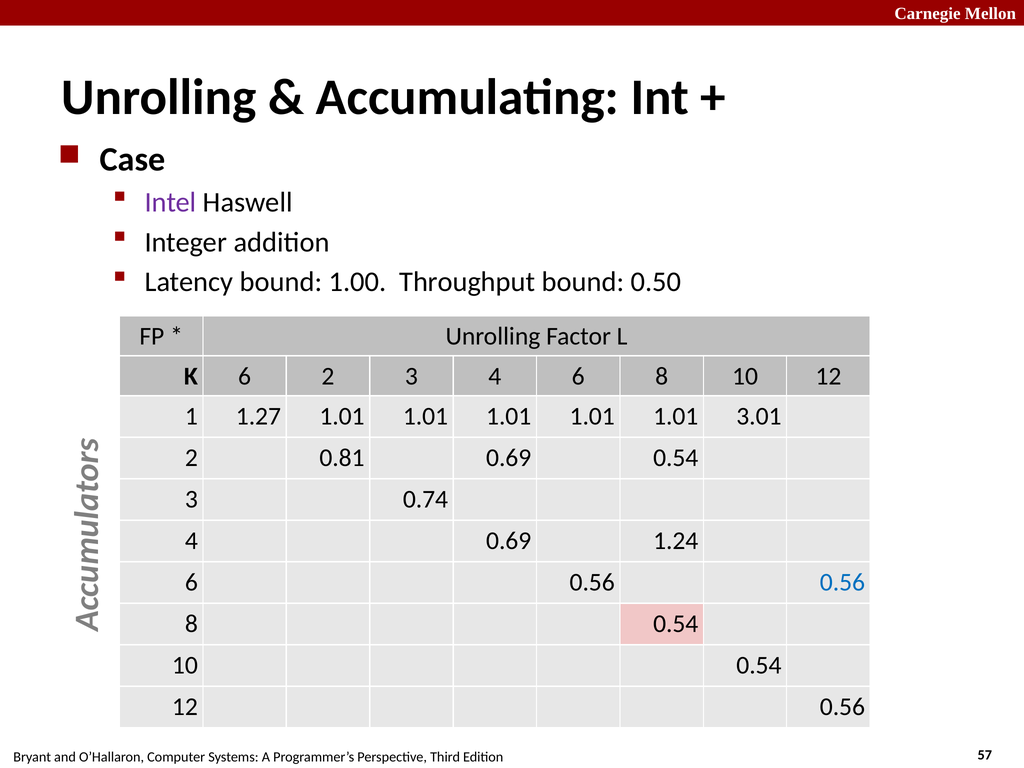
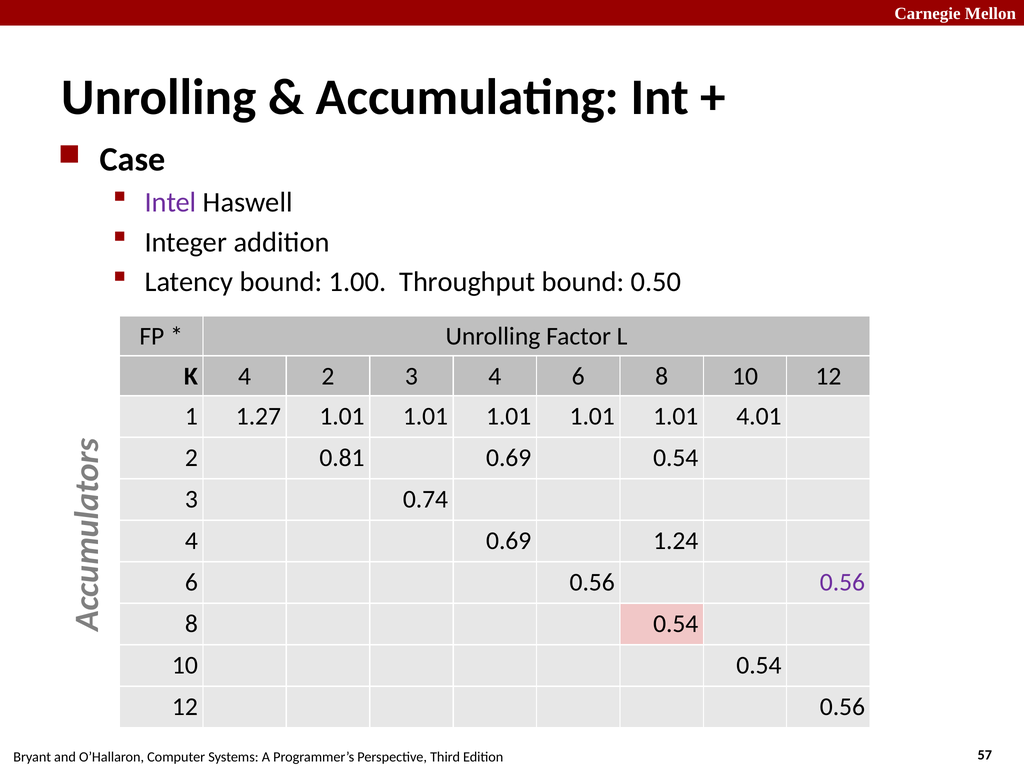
K 6: 6 -> 4
3.01: 3.01 -> 4.01
0.56 at (842, 582) colour: blue -> purple
